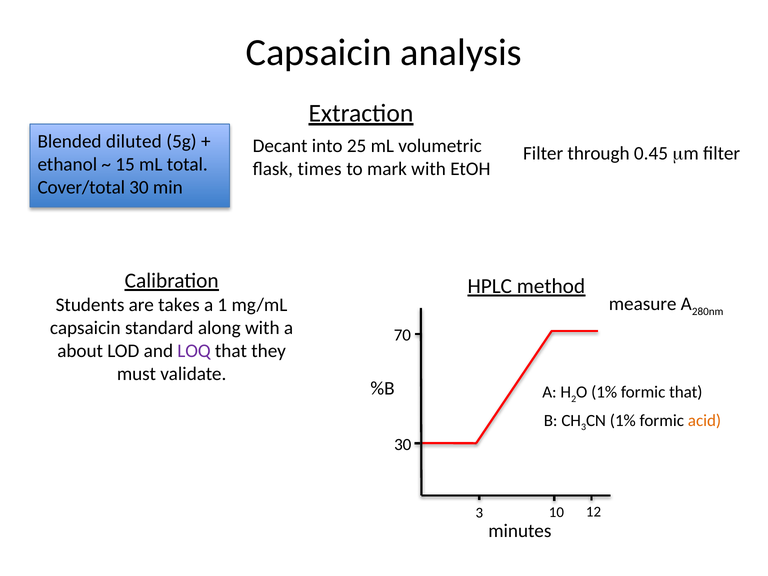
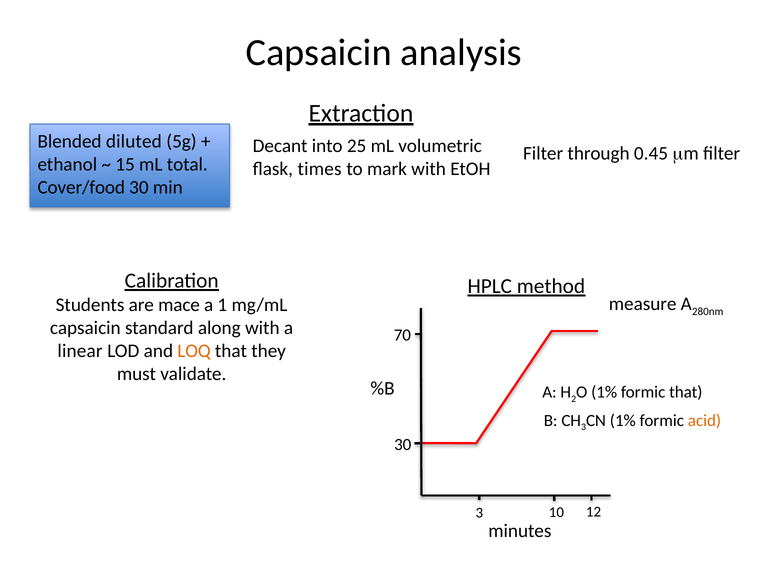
Cover/total: Cover/total -> Cover/food
takes: takes -> mace
about: about -> linear
LOQ colour: purple -> orange
